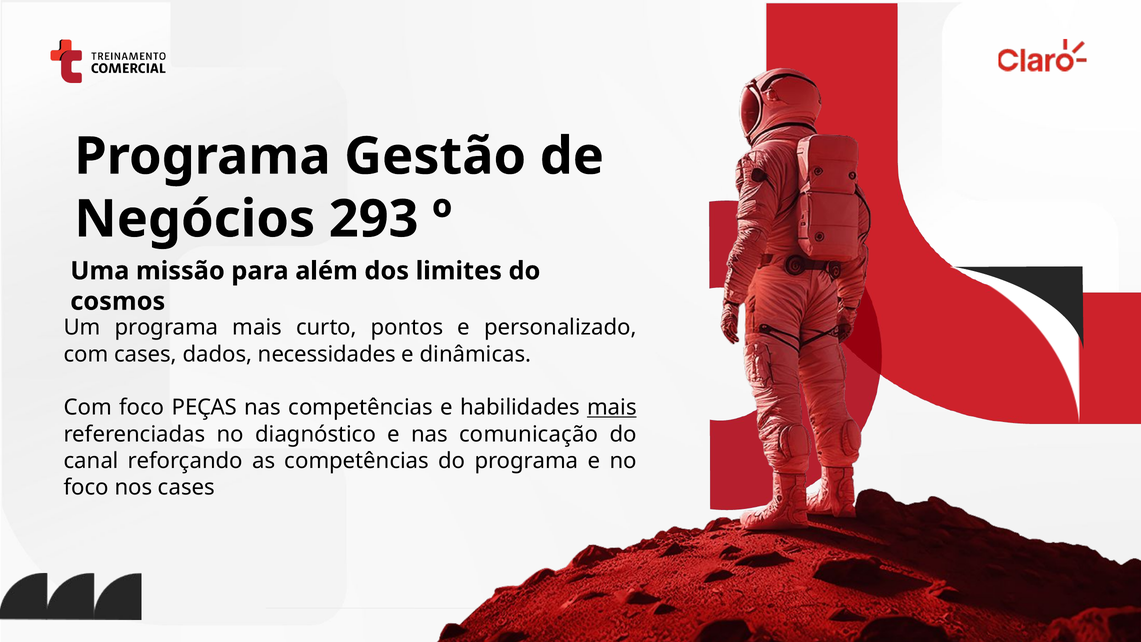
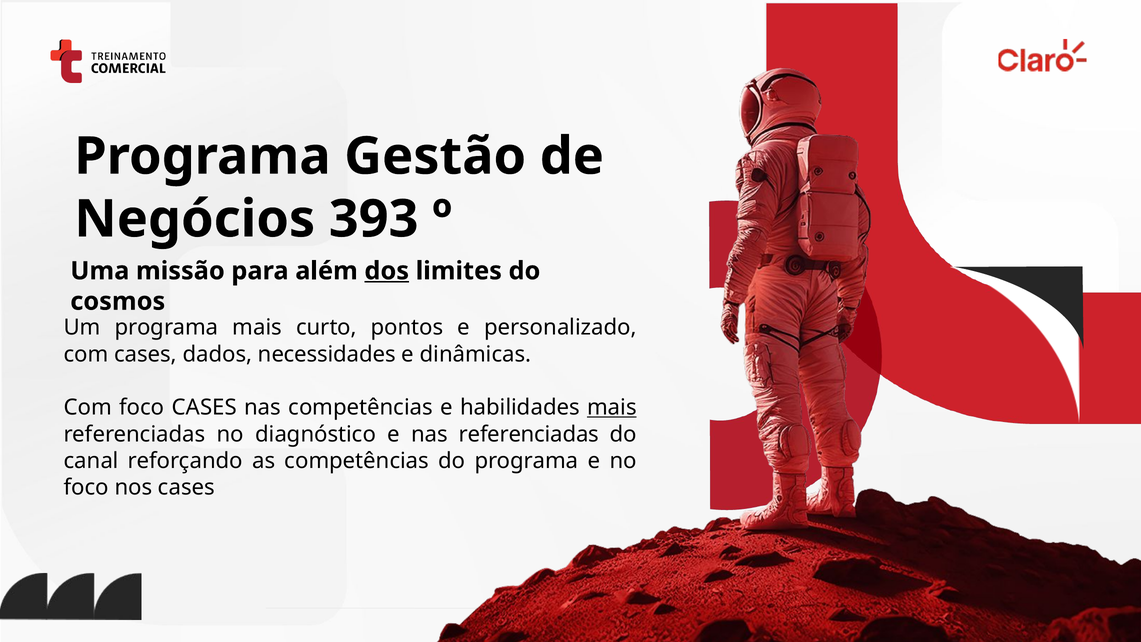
293: 293 -> 393
dos underline: none -> present
foco PEÇAS: PEÇAS -> CASES
nas comunicação: comunicação -> referenciadas
